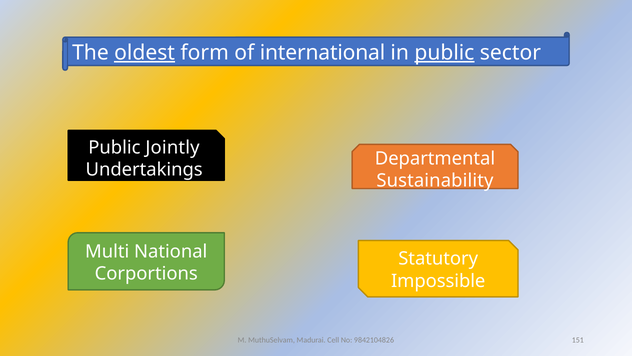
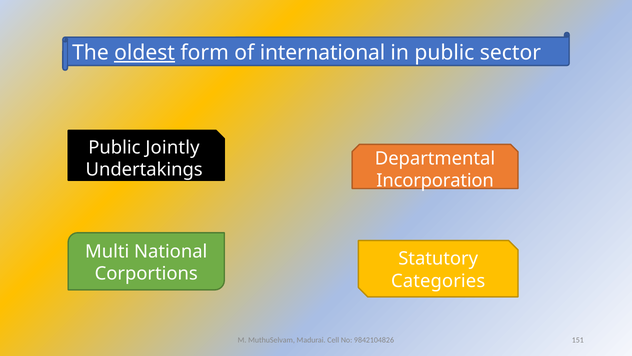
public at (444, 53) underline: present -> none
Sustainability: Sustainability -> Incorporation
Impossible: Impossible -> Categories
